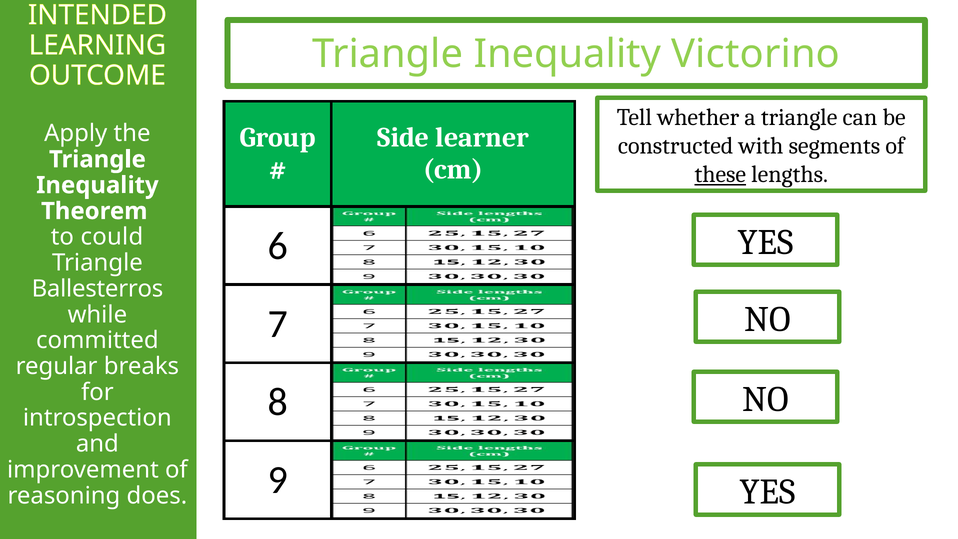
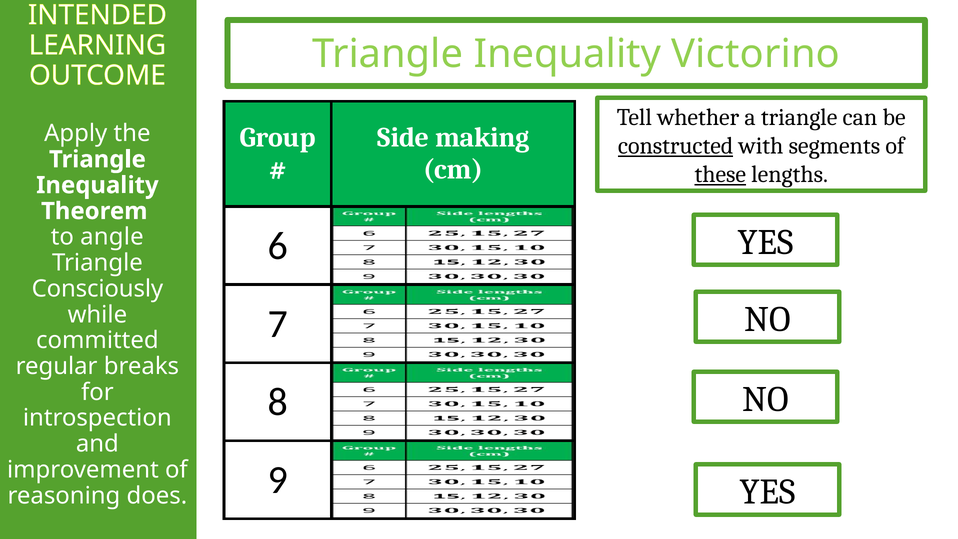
learner: learner -> making
constructed underline: none -> present
could: could -> angle
Ballesterros: Ballesterros -> Consciously
